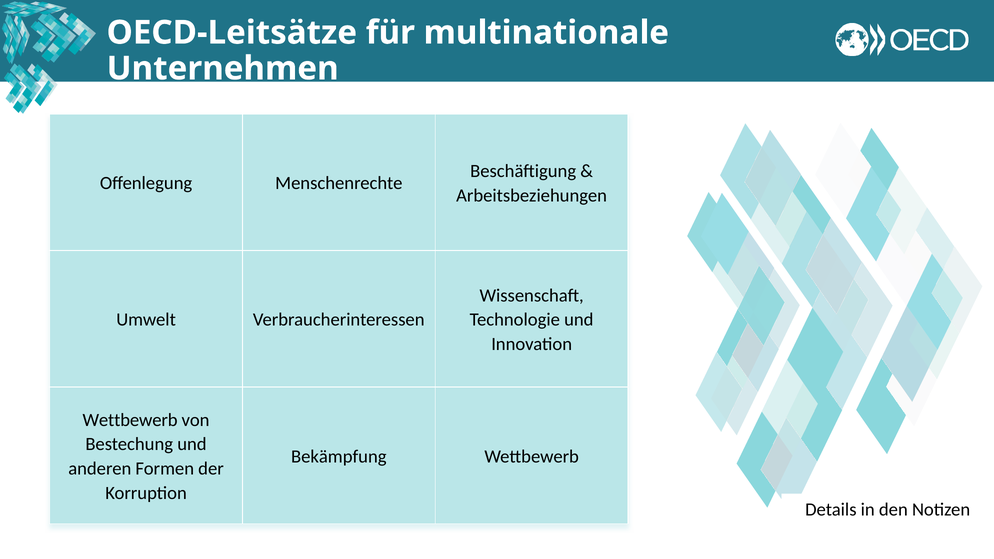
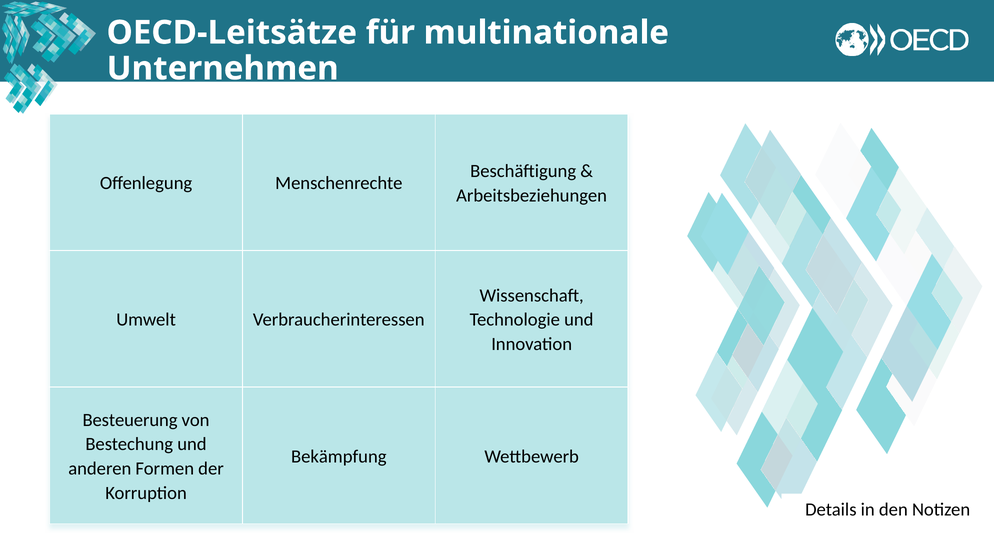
Wettbewerb at (130, 420): Wettbewerb -> Besteuerung
